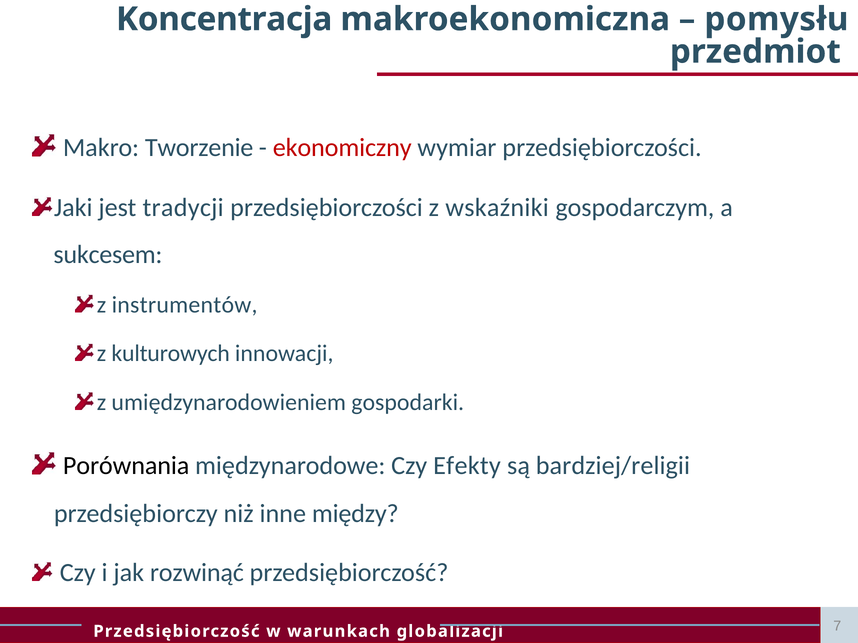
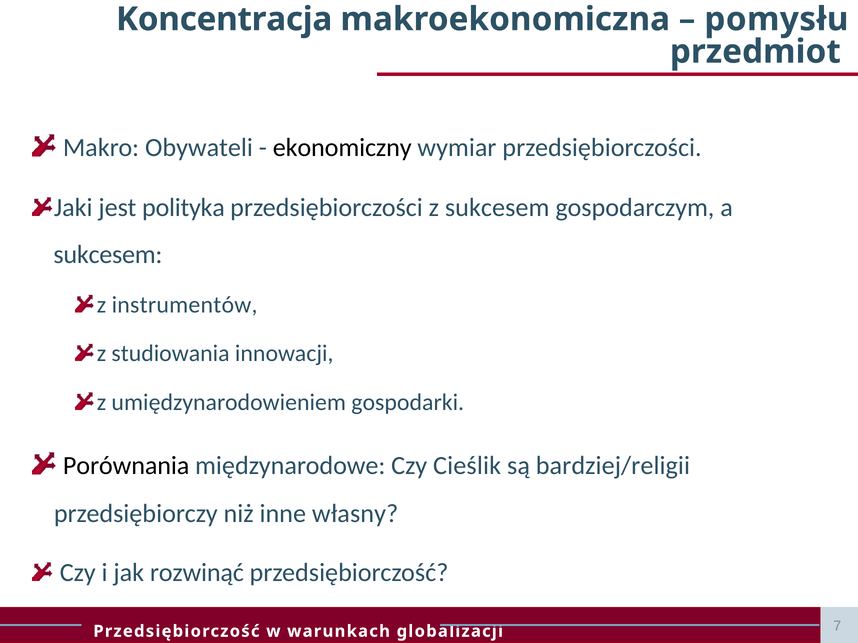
Tworzenie: Tworzenie -> Obywateli
ekonomiczny colour: red -> black
tradycji: tradycji -> polityka
z wskaźniki: wskaźniki -> sukcesem
kulturowych: kulturowych -> studiowania
Efekty: Efekty -> Cieślik
między: między -> własny
